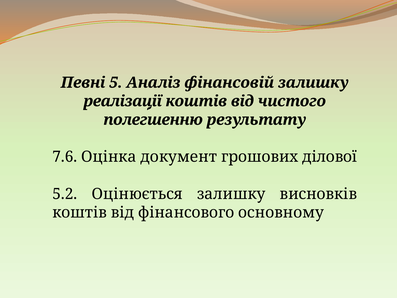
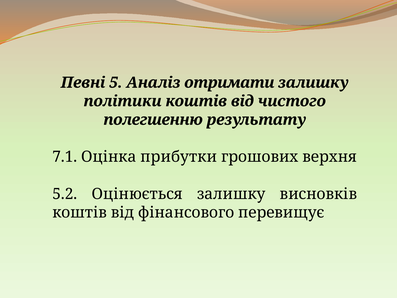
фінансовій: фінансовій -> отримати
реалізації: реалізації -> політики
7.6: 7.6 -> 7.1
документ: документ -> прибутки
ділової: ділової -> верхня
основному: основному -> перевищує
